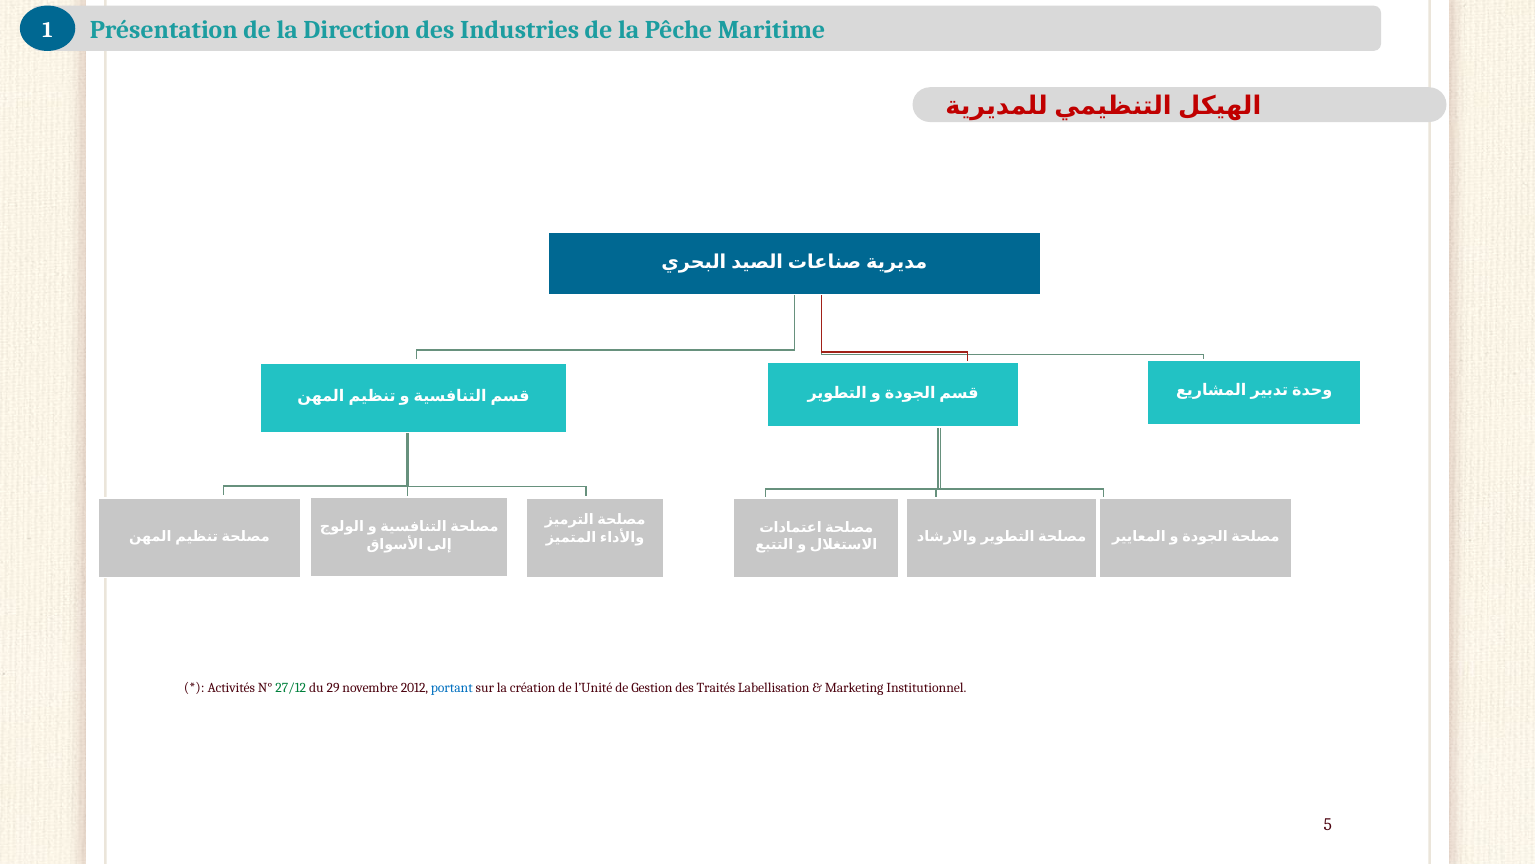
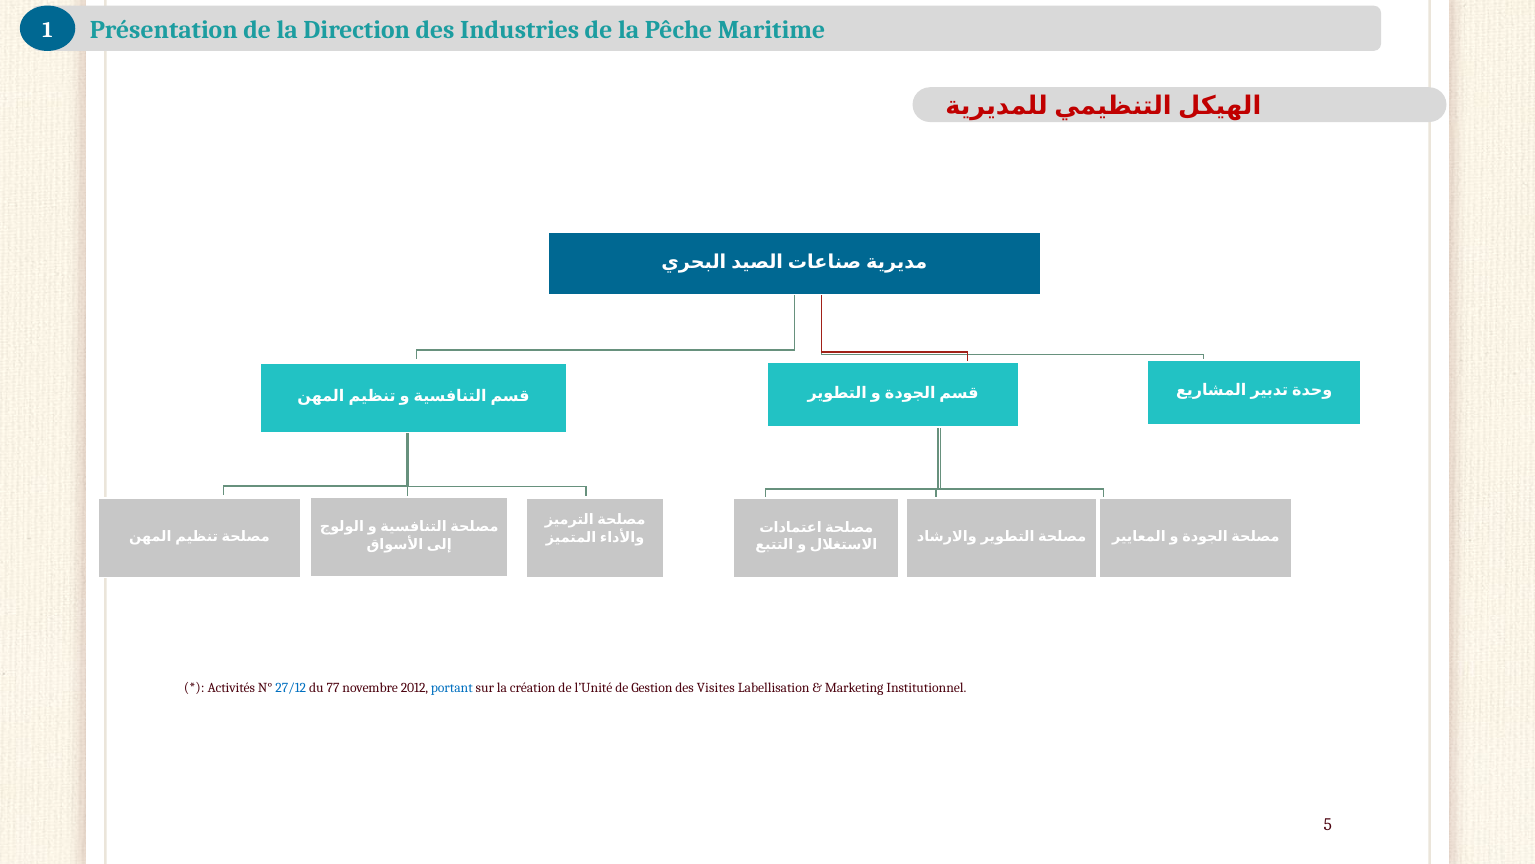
27/12 colour: green -> blue
29: 29 -> 77
Traités: Traités -> Visites
